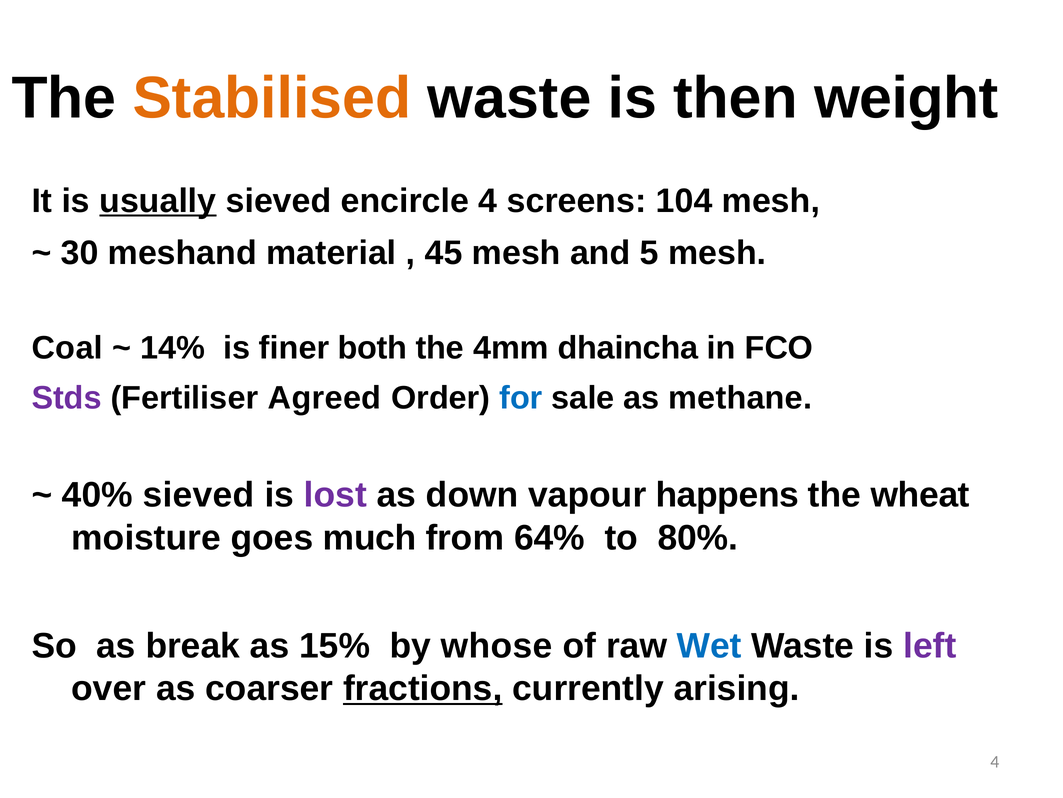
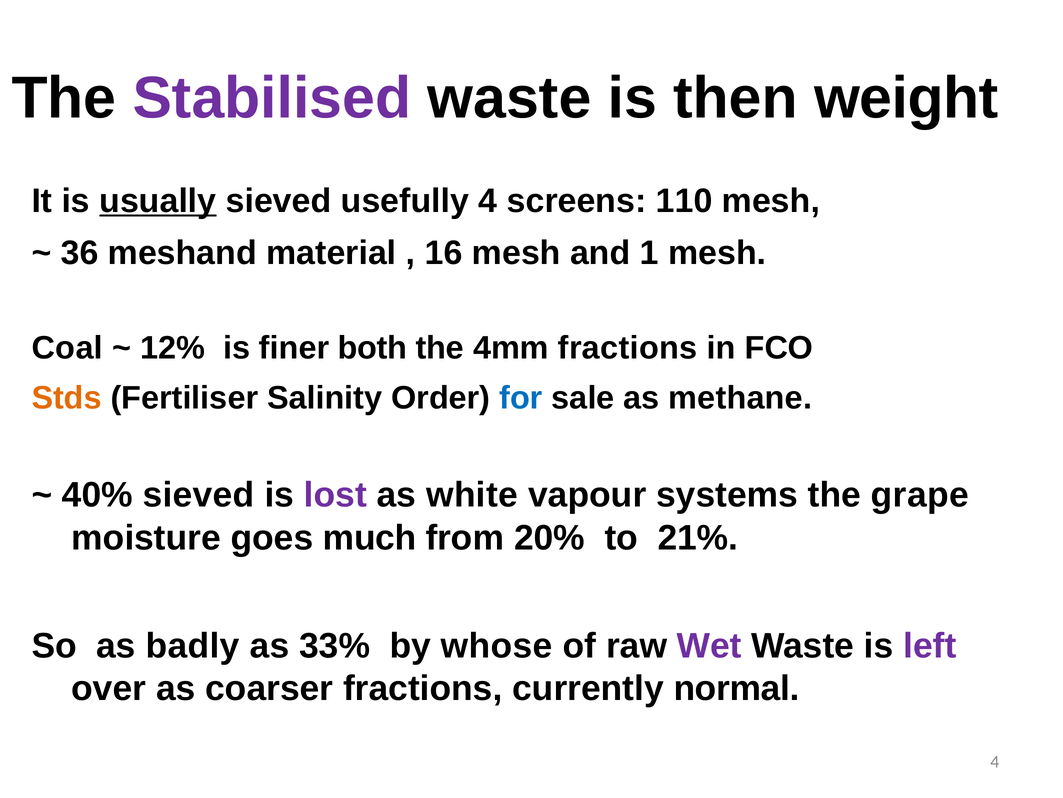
Stabilised colour: orange -> purple
encircle: encircle -> usefully
104: 104 -> 110
30: 30 -> 36
45: 45 -> 16
5: 5 -> 1
14%: 14% -> 12%
4mm dhaincha: dhaincha -> fractions
Stds colour: purple -> orange
Agreed: Agreed -> Salinity
down: down -> white
happens: happens -> systems
wheat: wheat -> grape
64%: 64% -> 20%
80%: 80% -> 21%
break: break -> badly
15%: 15% -> 33%
Wet colour: blue -> purple
fractions at (423, 688) underline: present -> none
arising: arising -> normal
